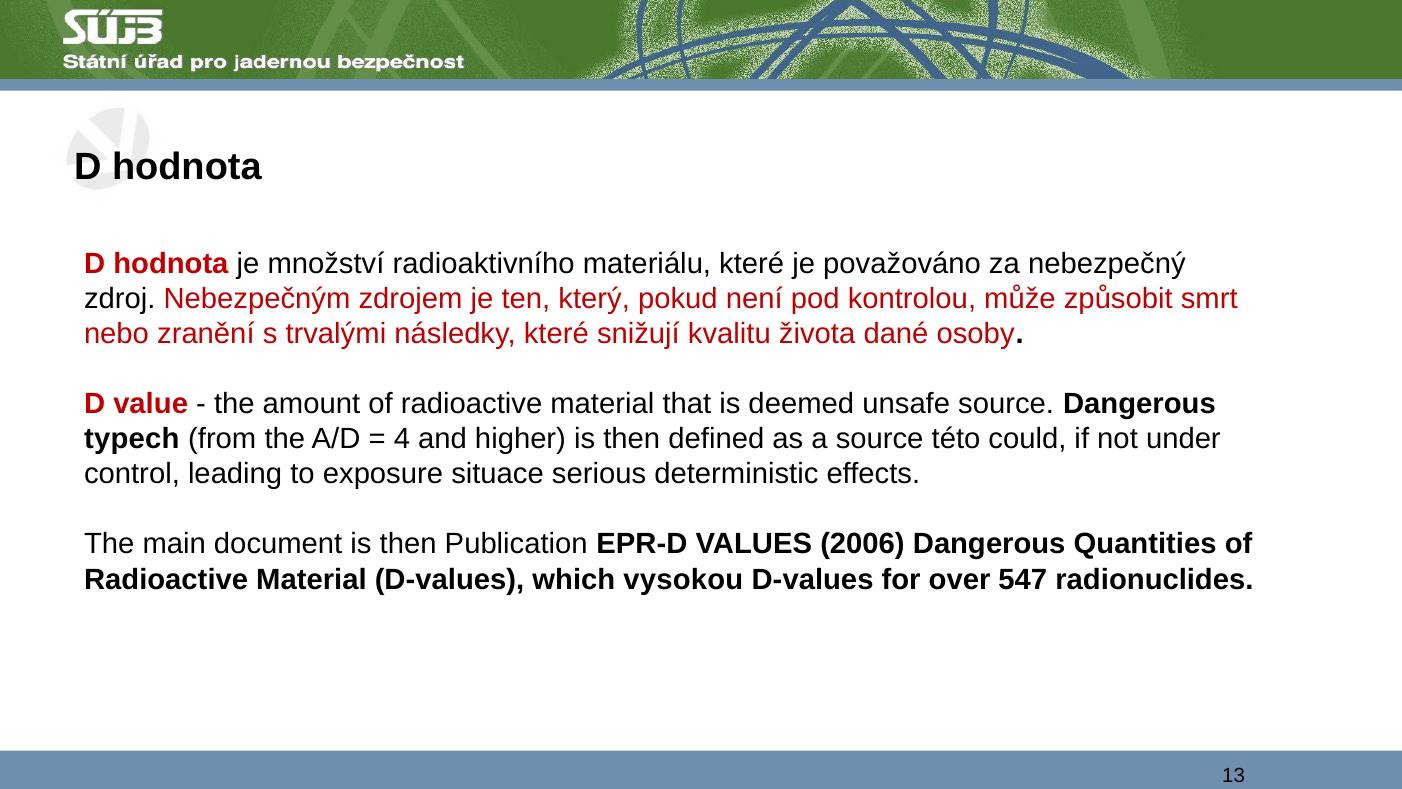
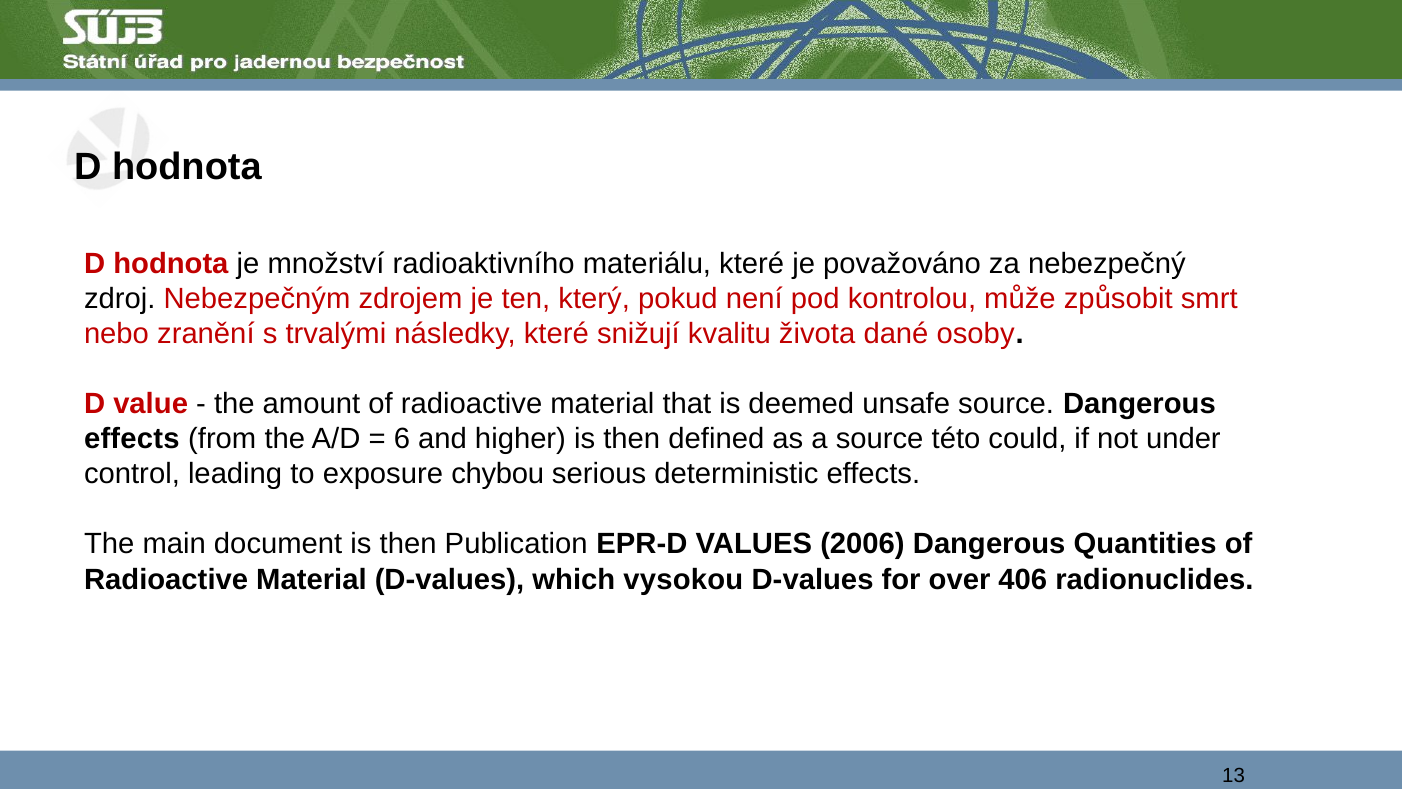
typech at (132, 439): typech -> effects
4: 4 -> 6
situace: situace -> chybou
547: 547 -> 406
